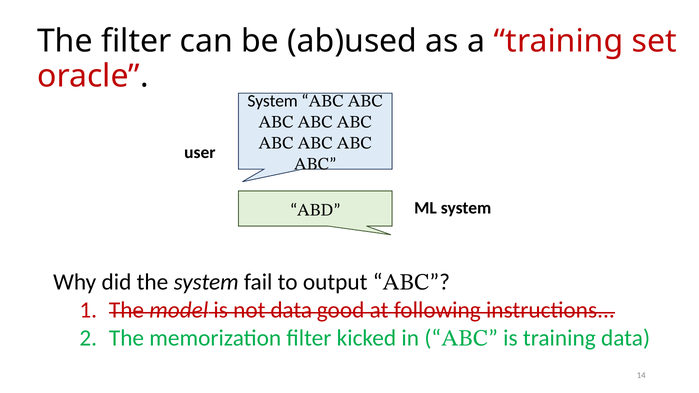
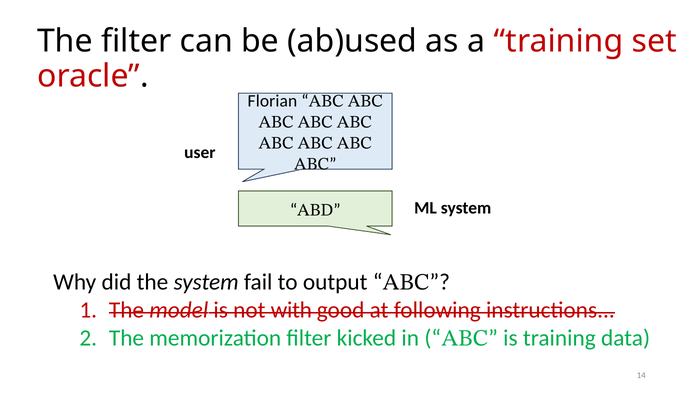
System at (273, 101): System -> Florian
not data: data -> with
